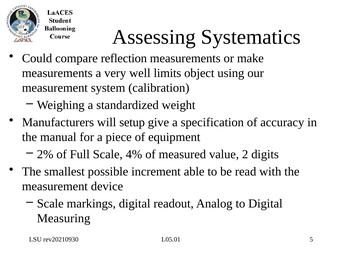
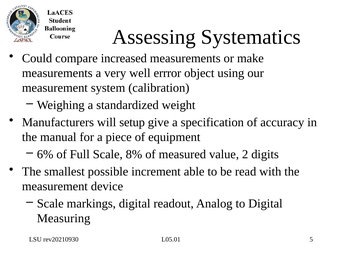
reflection: reflection -> increased
limits: limits -> errror
2%: 2% -> 6%
4%: 4% -> 8%
